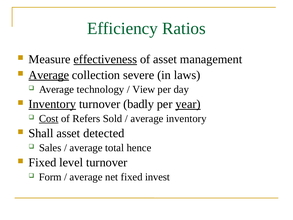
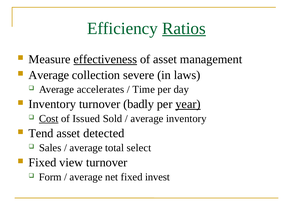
Ratios underline: none -> present
Average at (49, 75) underline: present -> none
technology: technology -> accelerates
View: View -> Time
Inventory at (52, 104) underline: present -> none
Refers: Refers -> Issued
Shall: Shall -> Tend
hence: hence -> select
level: level -> view
